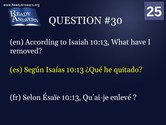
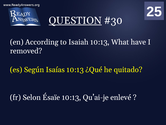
QUESTION underline: none -> present
